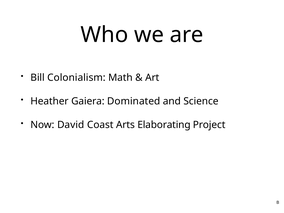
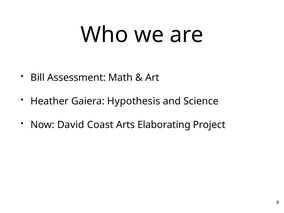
Colonialism: Colonialism -> Assessment
Dominated: Dominated -> Hypothesis
